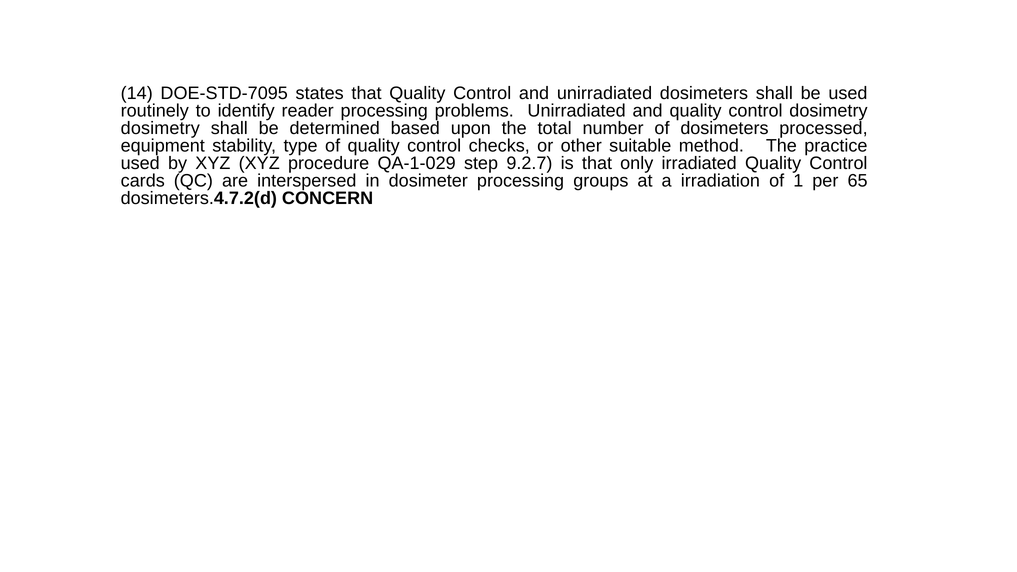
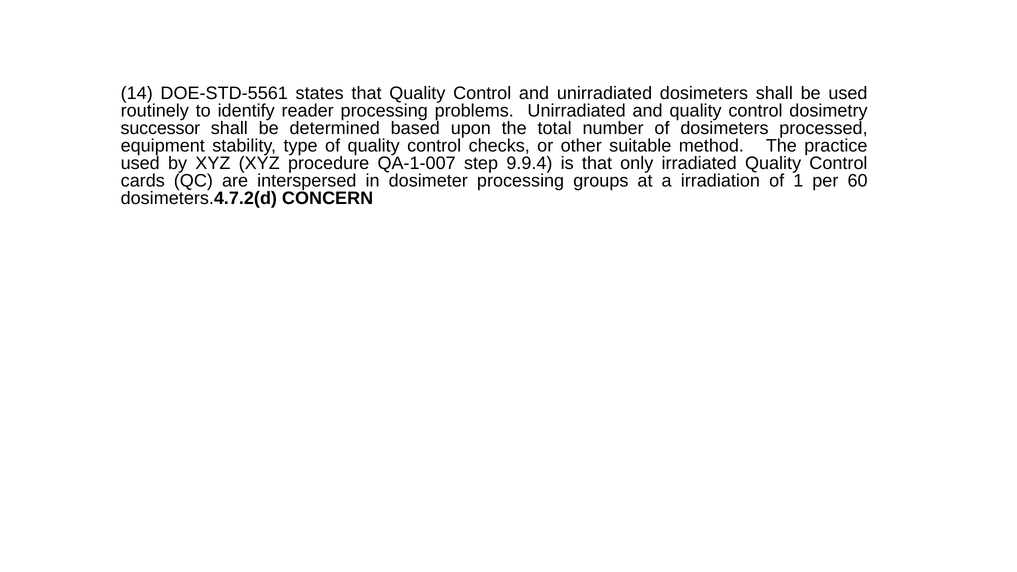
DOE-STD-7095: DOE-STD-7095 -> DOE-STD-5561
dosimetry at (160, 128): dosimetry -> successor
QA-1-029: QA-1-029 -> QA-1-007
9.2.7: 9.2.7 -> 9.9.4
65: 65 -> 60
